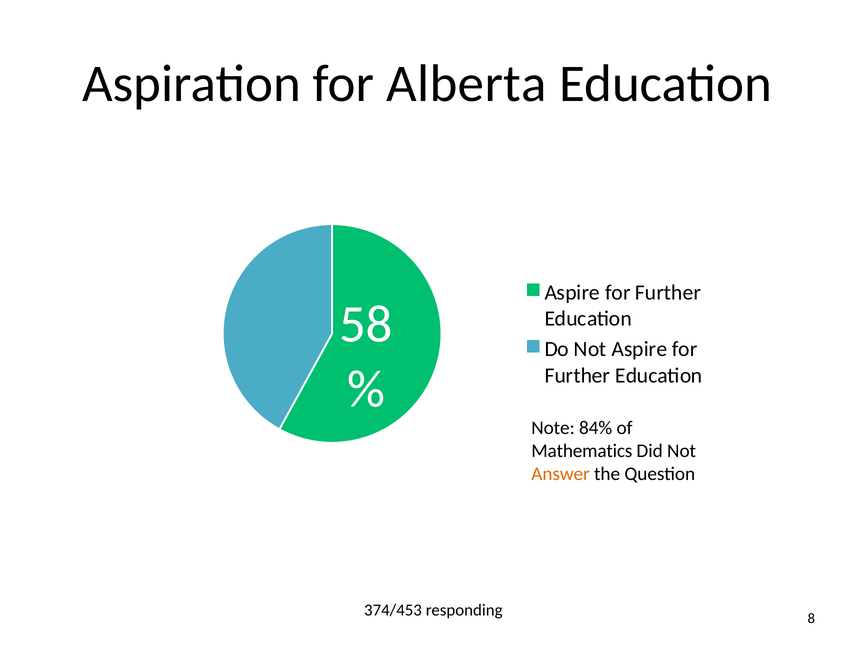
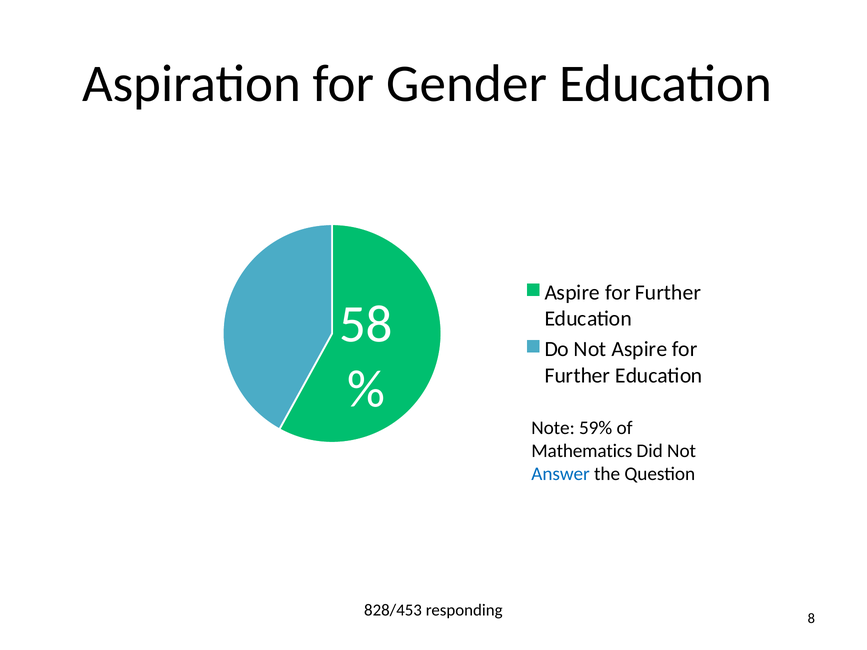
Alberta: Alberta -> Gender
84%: 84% -> 59%
Answer colour: orange -> blue
374/453: 374/453 -> 828/453
